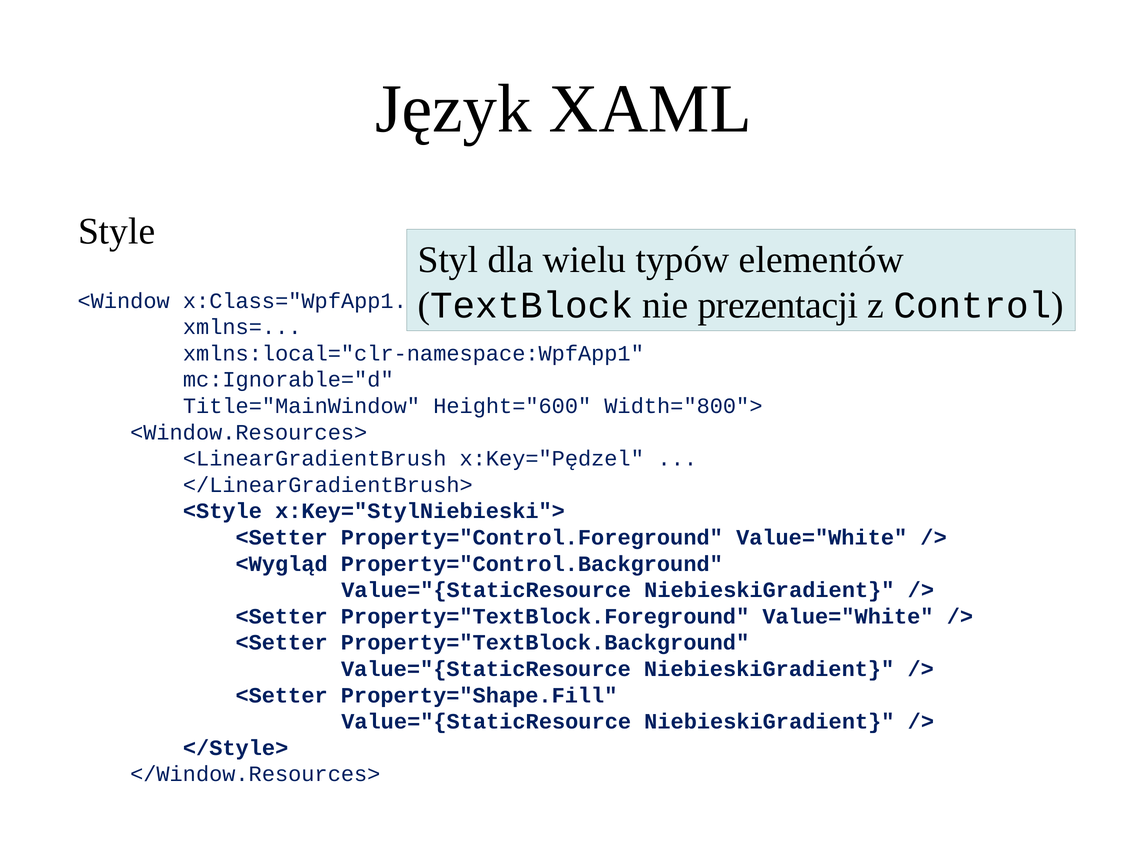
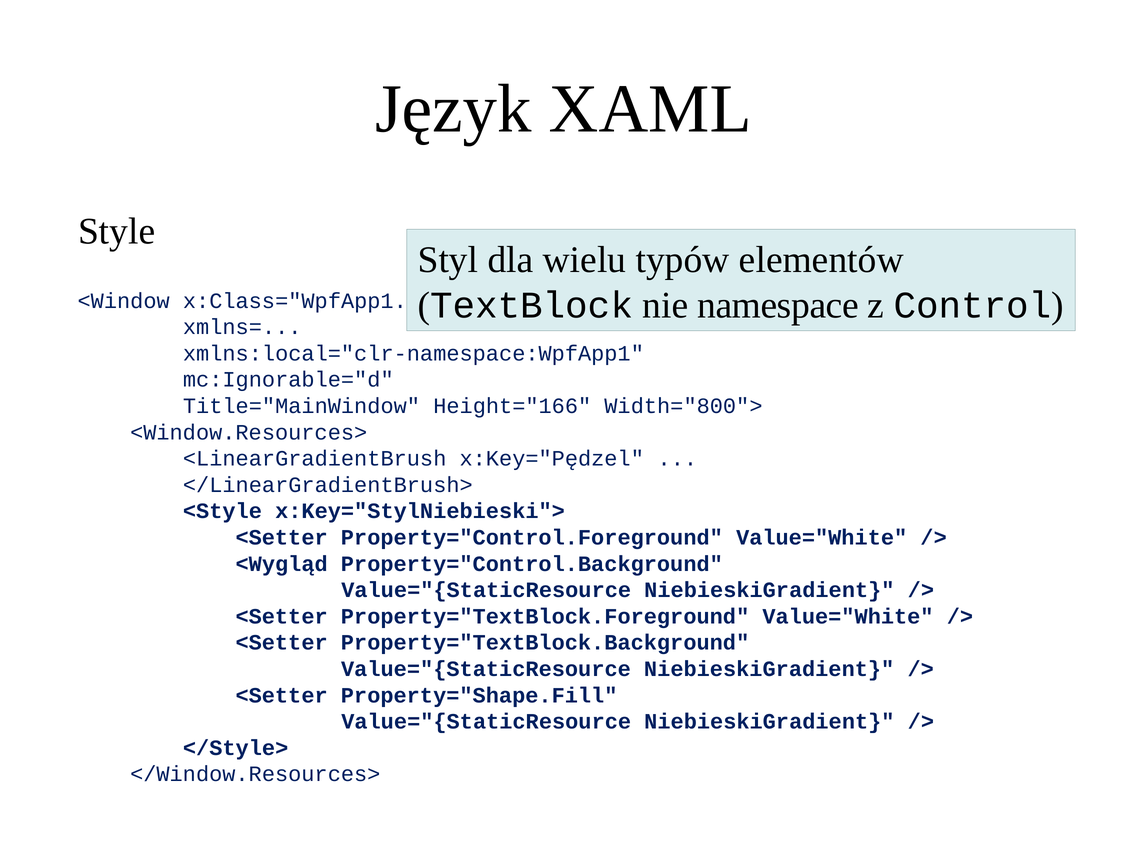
prezentacji: prezentacji -> namespace
Height="600: Height="600 -> Height="166
